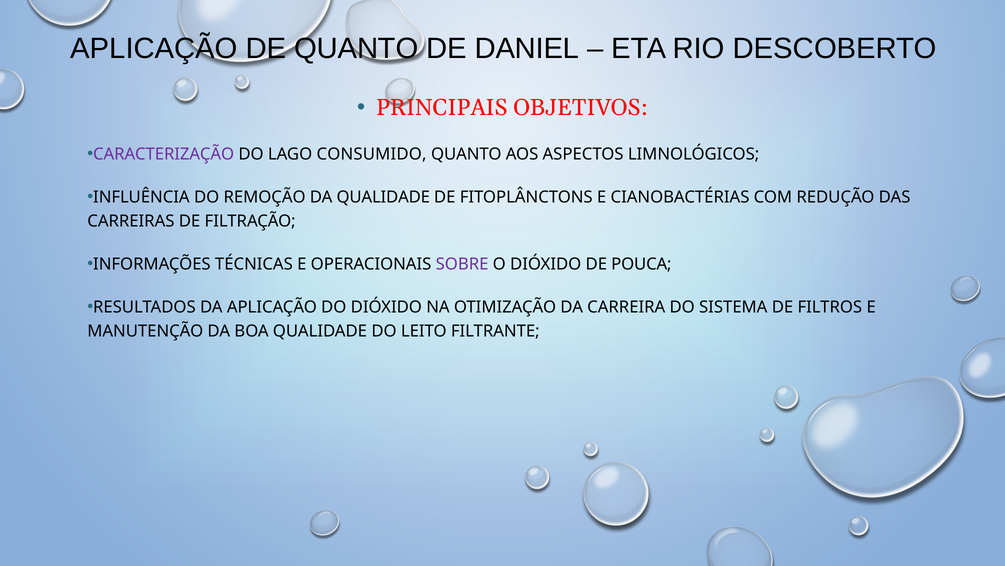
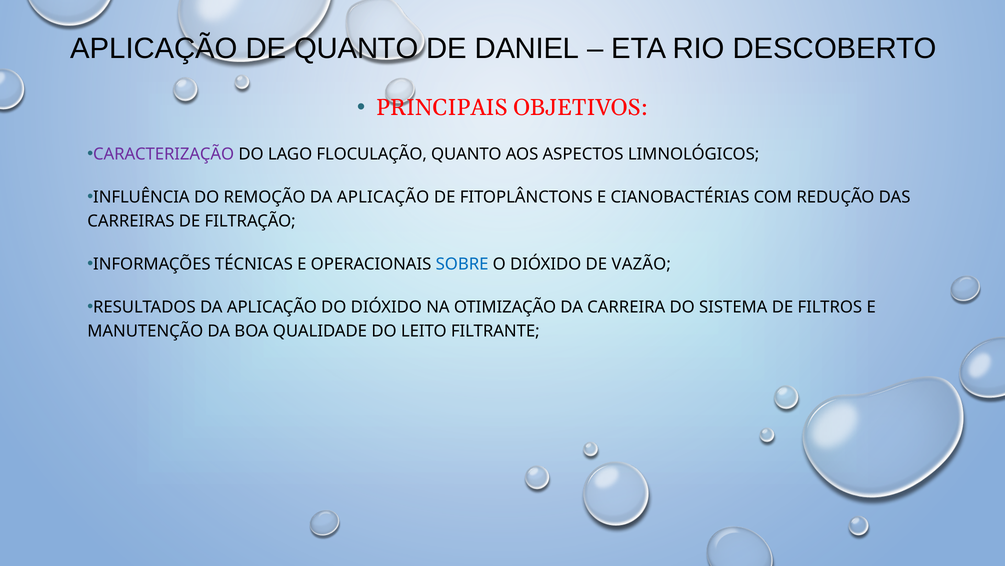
CONSUMIDO: CONSUMIDO -> FLOCULAÇÃO
QUALIDADE at (383, 197): QUALIDADE -> APLICAÇÃO
SOBRE colour: purple -> blue
POUCA: POUCA -> VAZÃO
